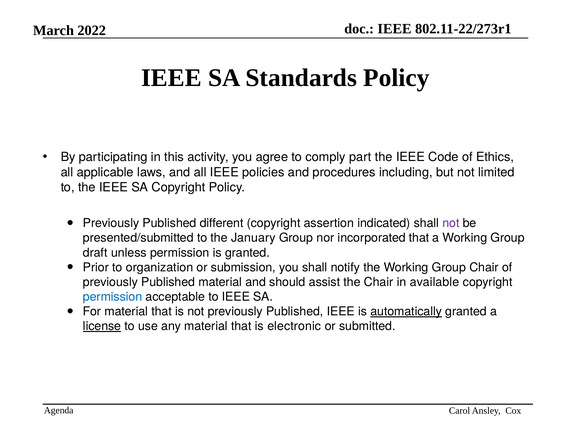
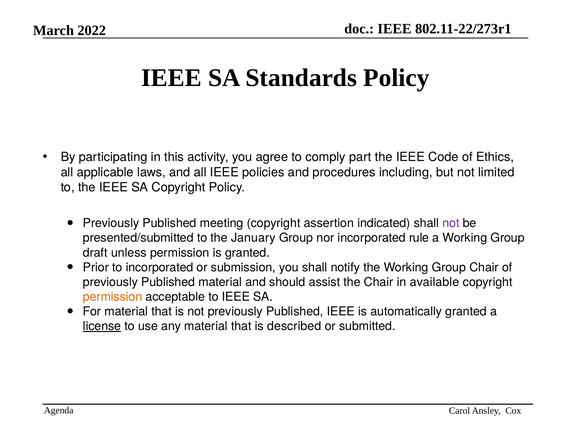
different: different -> meeting
incorporated that: that -> rule
to organization: organization -> incorporated
permission at (113, 297) colour: blue -> orange
automatically underline: present -> none
electronic: electronic -> described
